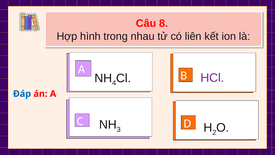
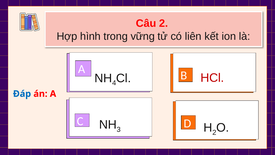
Câu 8: 8 -> 2
nhau: nhau -> vững
HCl colour: purple -> red
